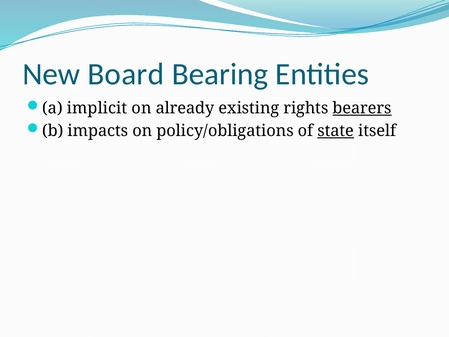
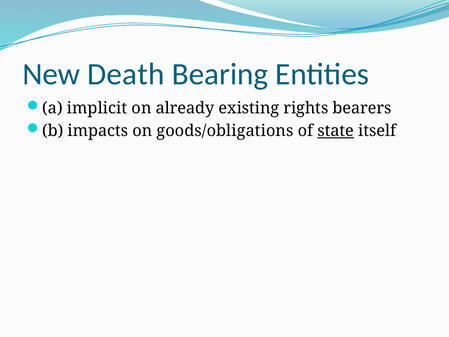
Board: Board -> Death
bearers underline: present -> none
policy/obligations: policy/obligations -> goods/obligations
